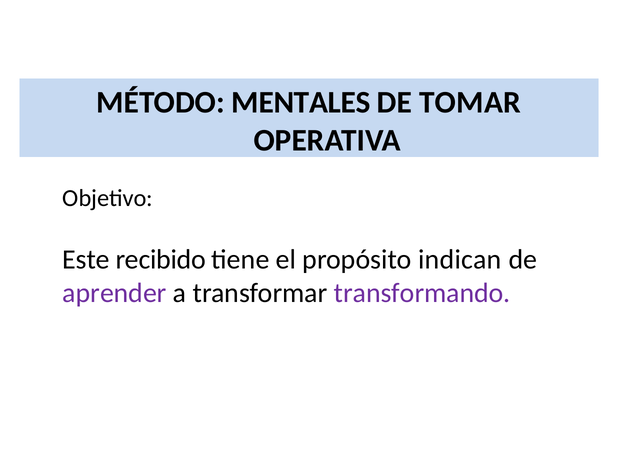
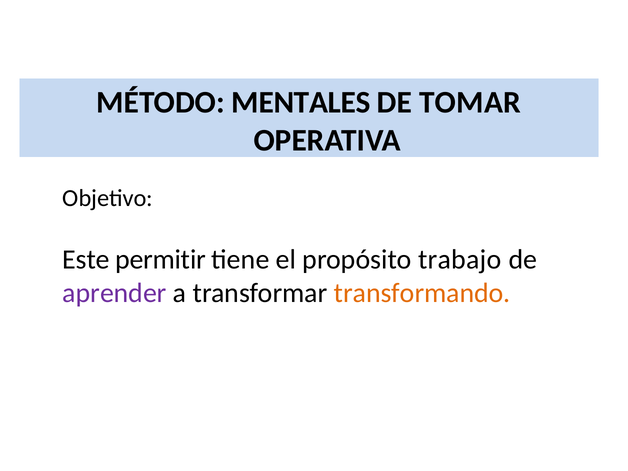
recibido: recibido -> permitir
indican: indican -> trabajo
transformando colour: purple -> orange
